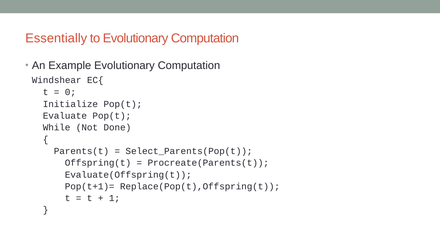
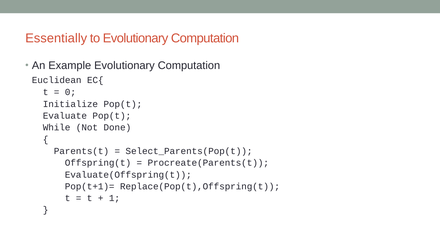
Windshear: Windshear -> Euclidean
